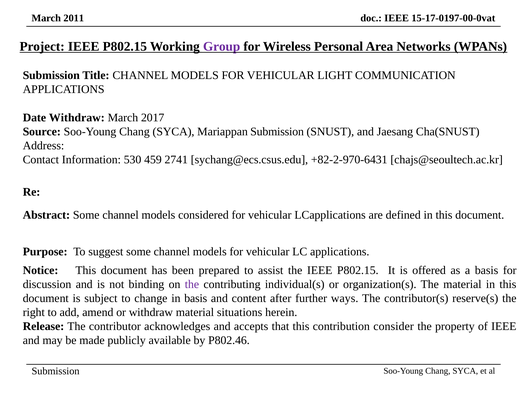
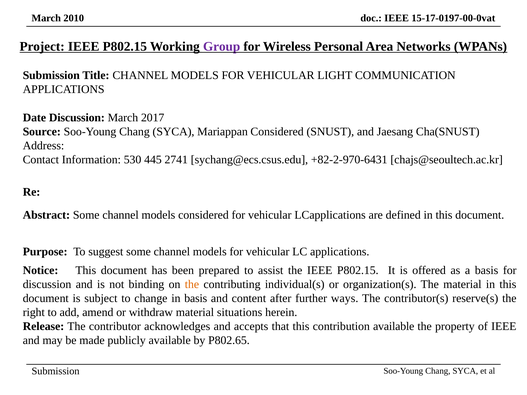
2011: 2011 -> 2010
Date Withdraw: Withdraw -> Discussion
Mariappan Submission: Submission -> Considered
459: 459 -> 445
the at (192, 284) colour: purple -> orange
contribution consider: consider -> available
P802.46: P802.46 -> P802.65
